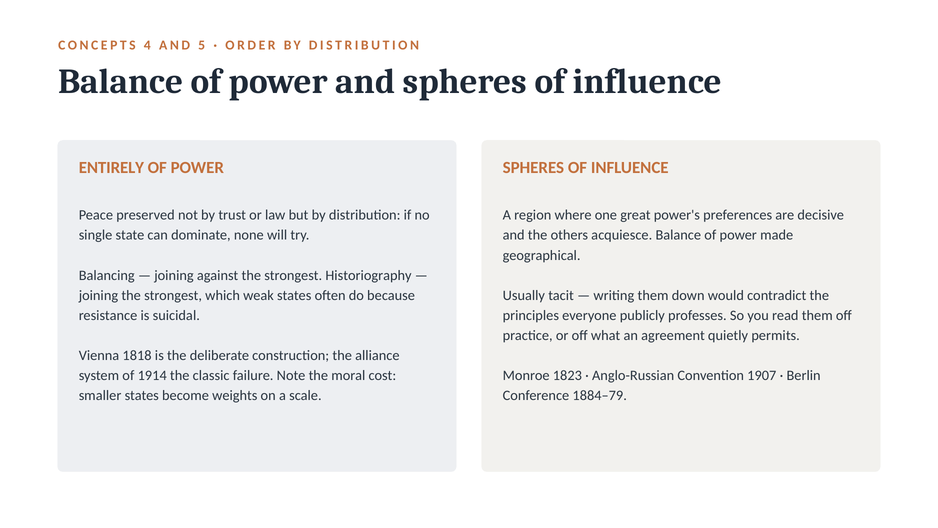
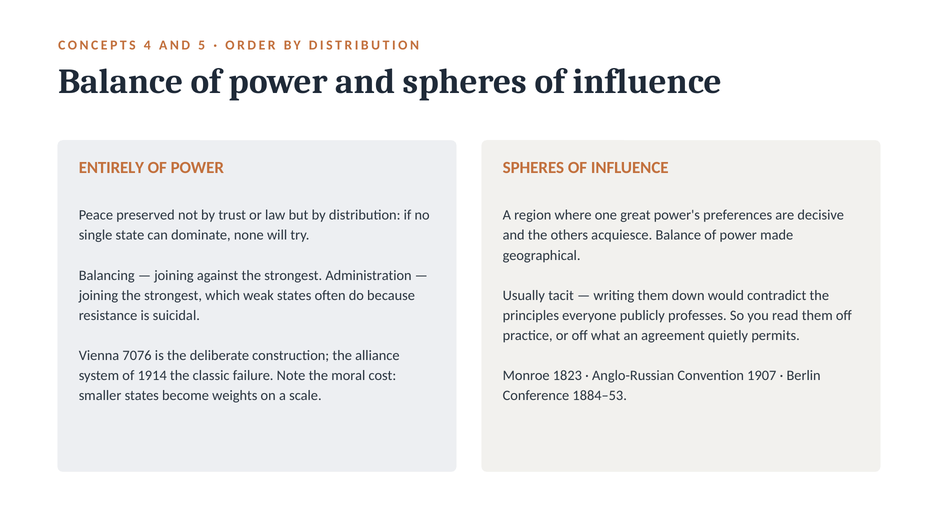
Historiography: Historiography -> Administration
1818: 1818 -> 7076
1884–79: 1884–79 -> 1884–53
